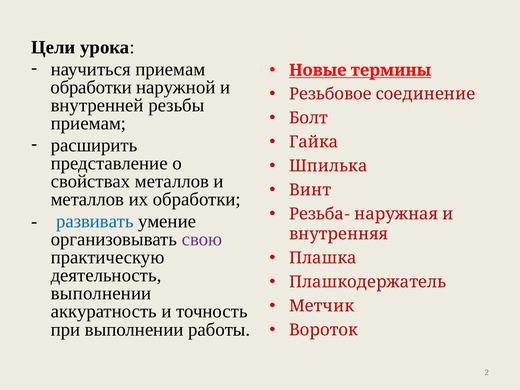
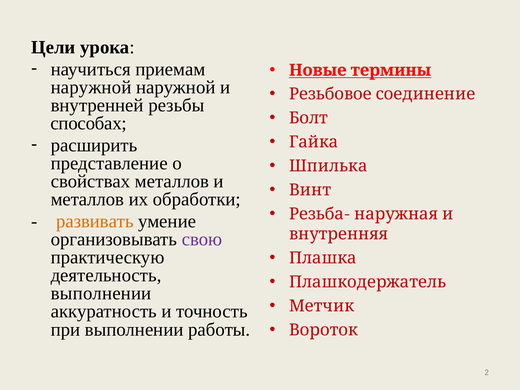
обработки at (91, 87): обработки -> наружной
приемам at (88, 123): приемам -> способах
развивать colour: blue -> orange
